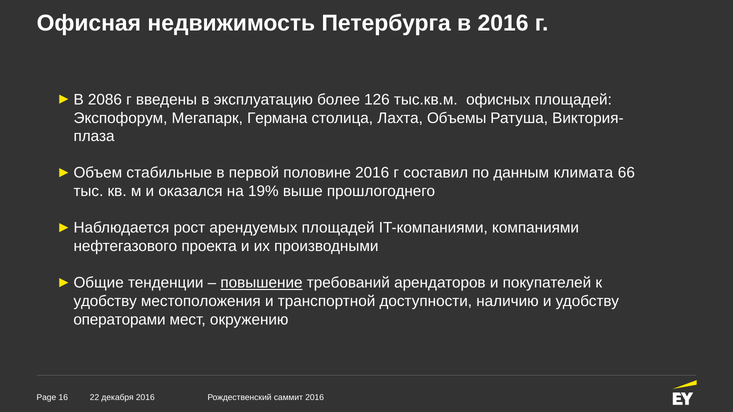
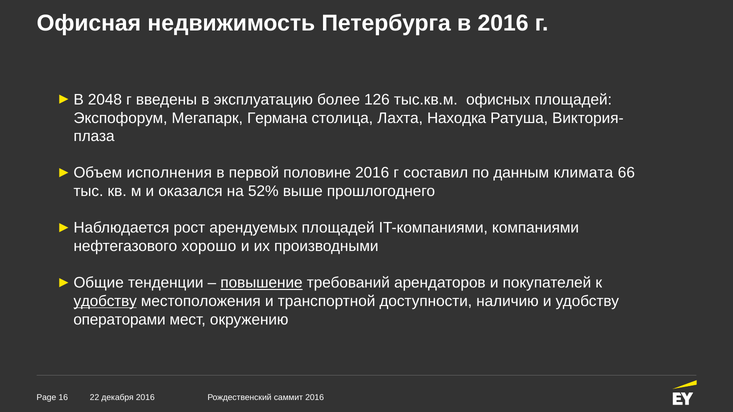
2086: 2086 -> 2048
Объемы: Объемы -> Находка
стабильные: стабильные -> исполнения
19%: 19% -> 52%
проекта: проекта -> хорошо
удобству at (105, 301) underline: none -> present
